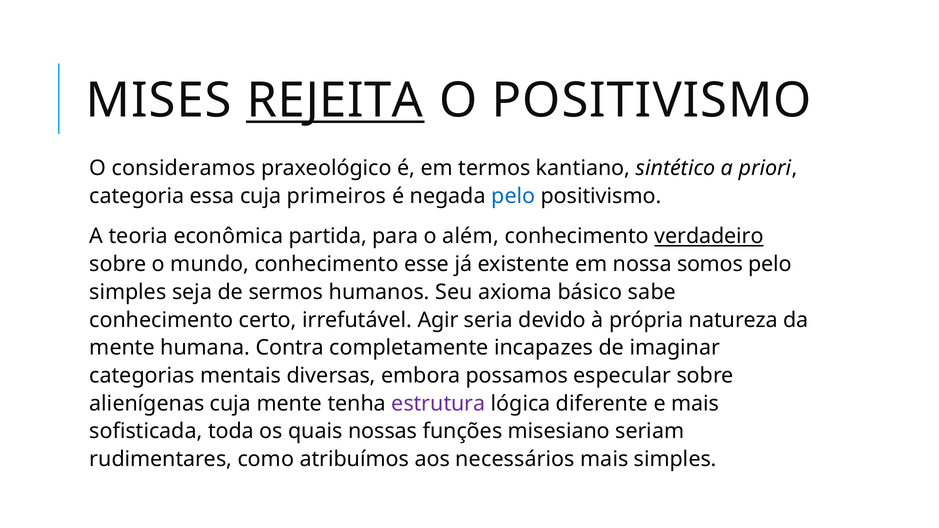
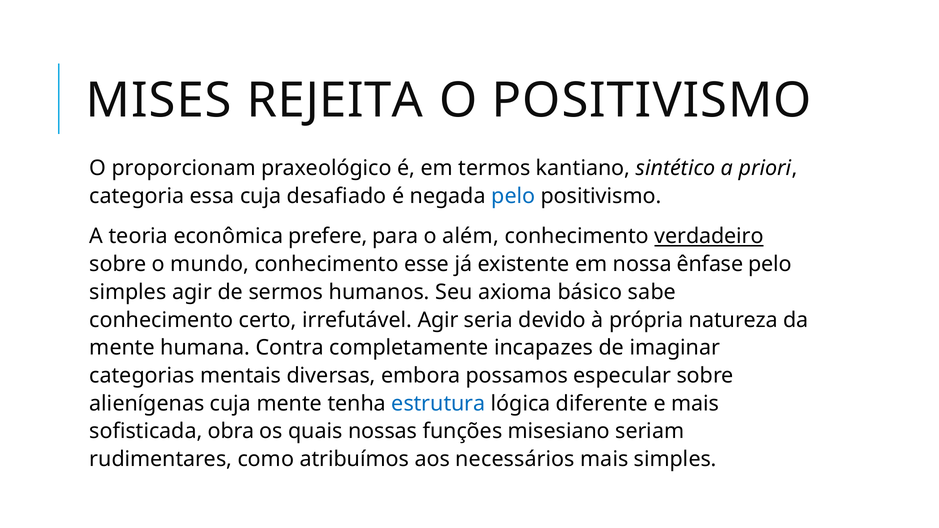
REJEITA underline: present -> none
consideramos: consideramos -> proporcionam
primeiros: primeiros -> desafiado
partida: partida -> prefere
somos: somos -> ênfase
simples seja: seja -> agir
estrutura colour: purple -> blue
toda: toda -> obra
